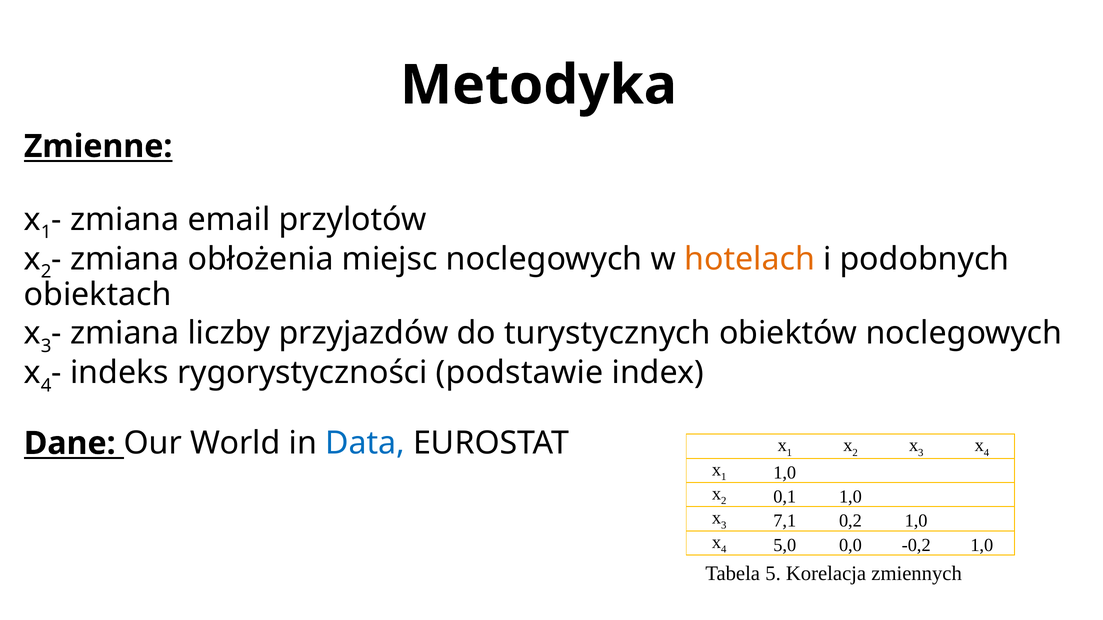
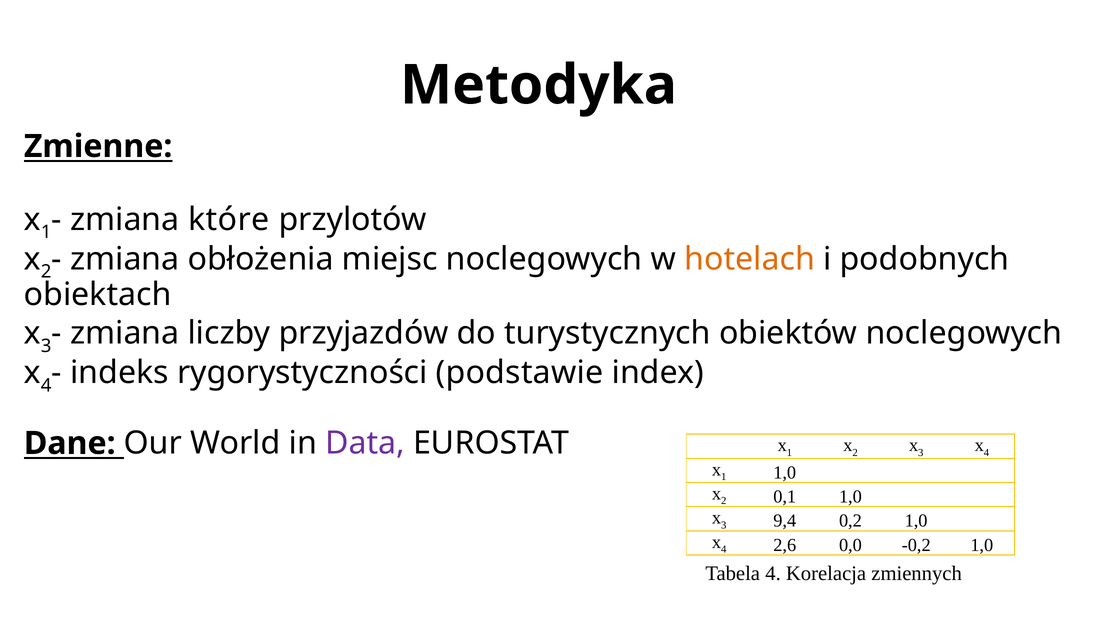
email: email -> które
Data colour: blue -> purple
7,1: 7,1 -> 9,4
5,0: 5,0 -> 2,6
Tabela 5: 5 -> 4
